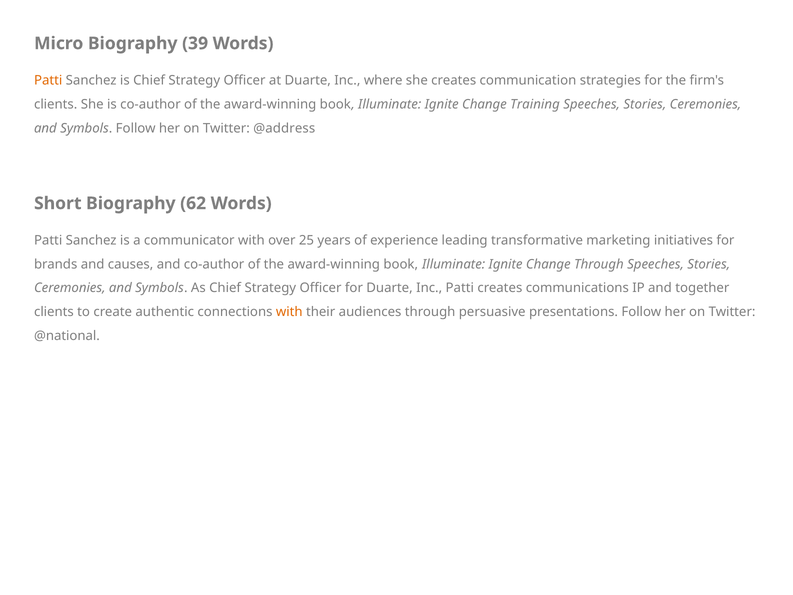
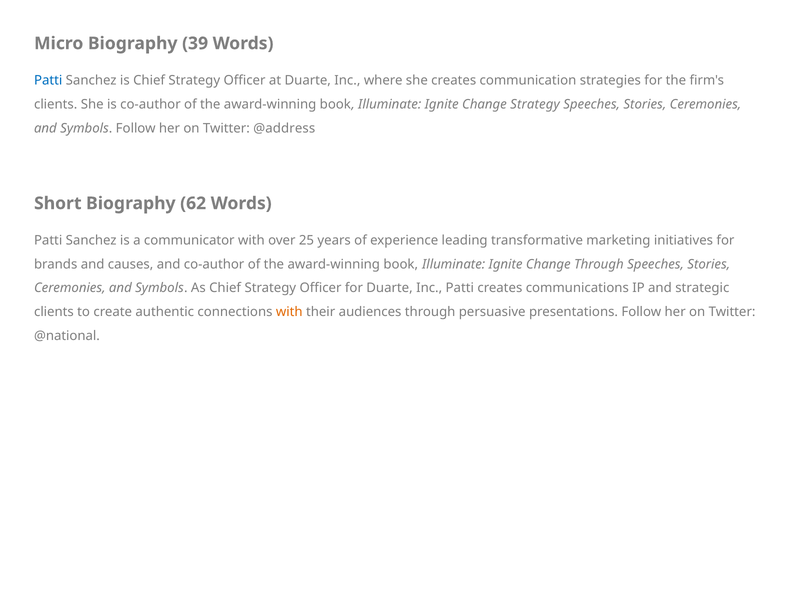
Patti at (48, 81) colour: orange -> blue
Change Training: Training -> Strategy
together: together -> strategic
